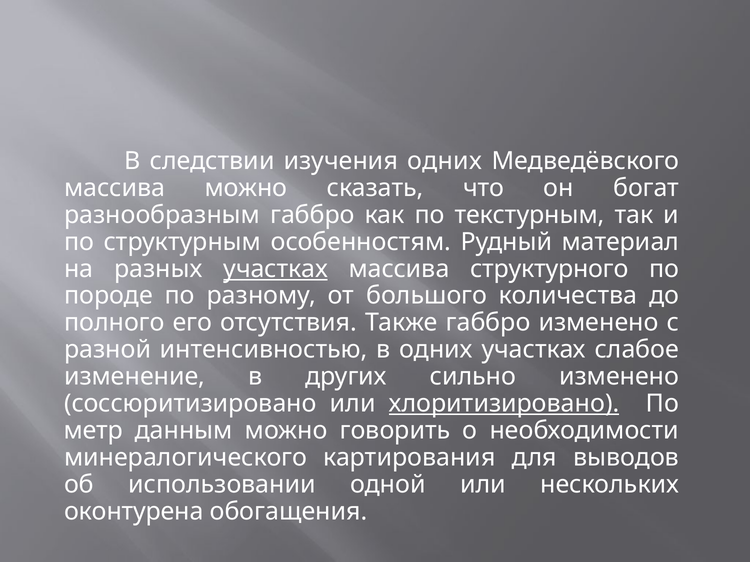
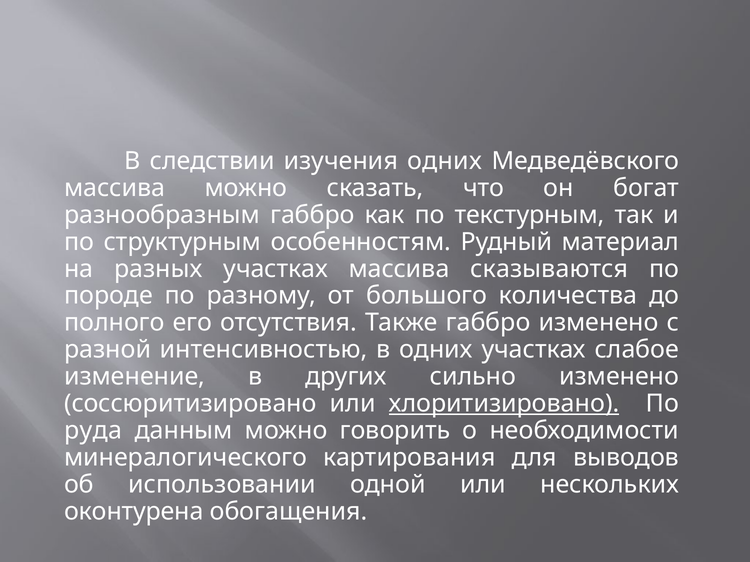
участках at (276, 269) underline: present -> none
структурного: структурного -> сказываются
метр: метр -> руда
